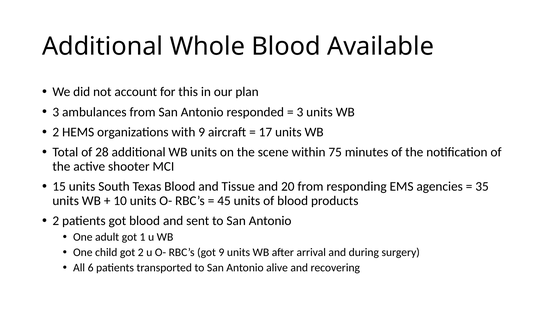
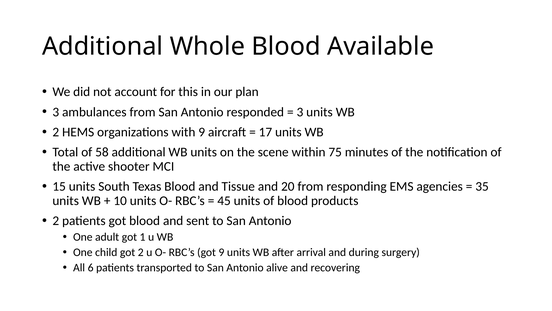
28: 28 -> 58
